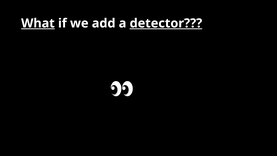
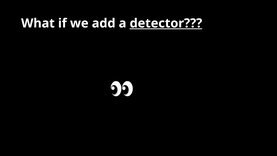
What underline: present -> none
